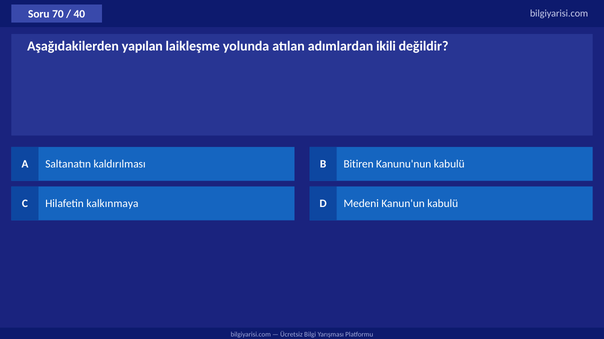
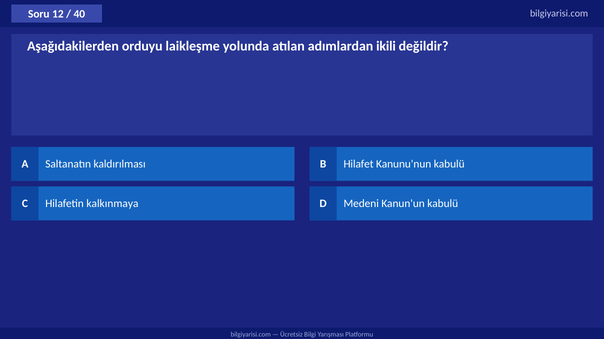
70: 70 -> 12
yapılan: yapılan -> orduyu
Bitiren: Bitiren -> Hilafet
